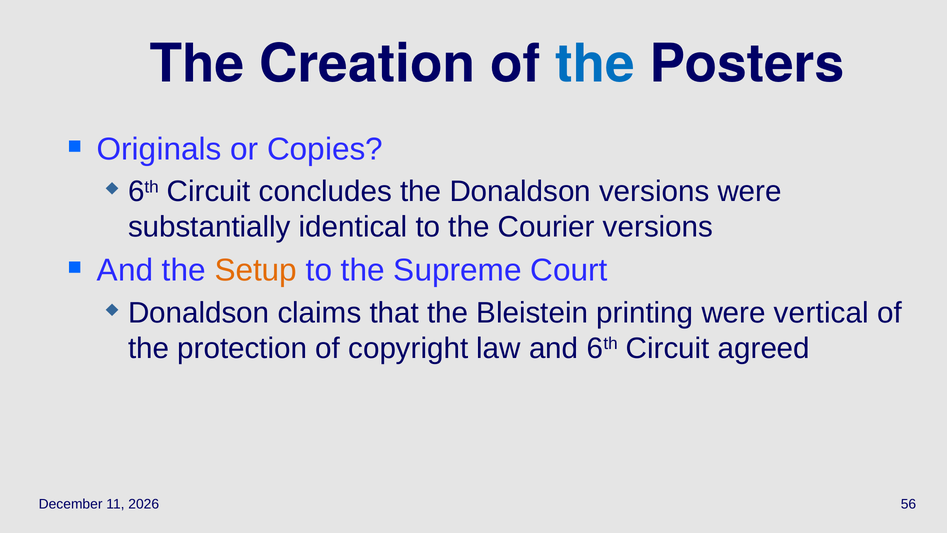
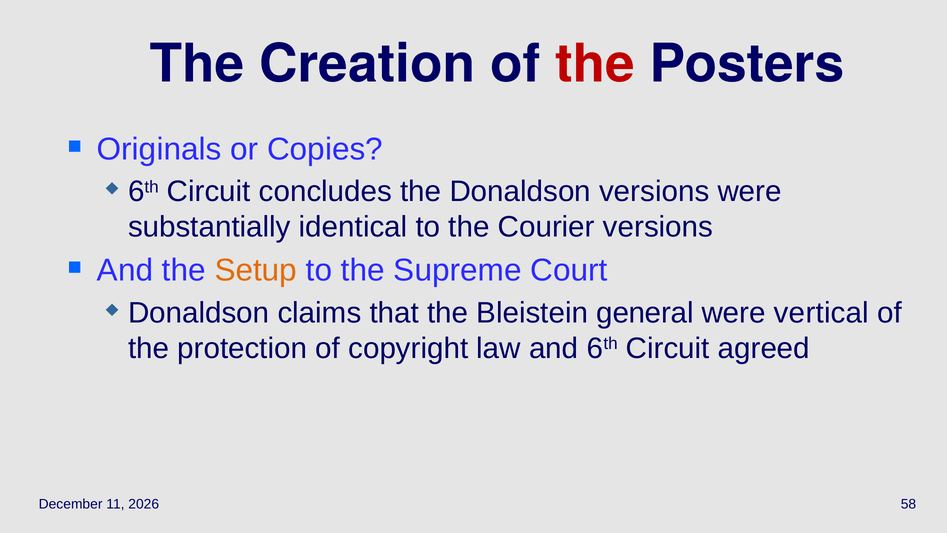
the at (595, 64) colour: blue -> red
printing: printing -> general
56: 56 -> 58
